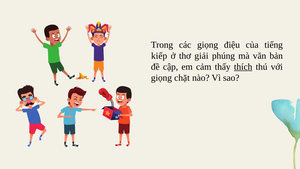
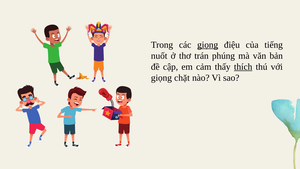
giọng at (208, 45) underline: none -> present
kiếp: kiếp -> nuốt
giải: giải -> trán
